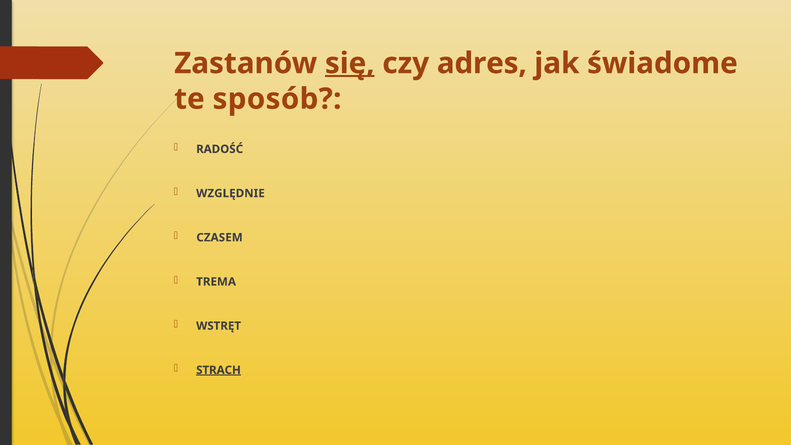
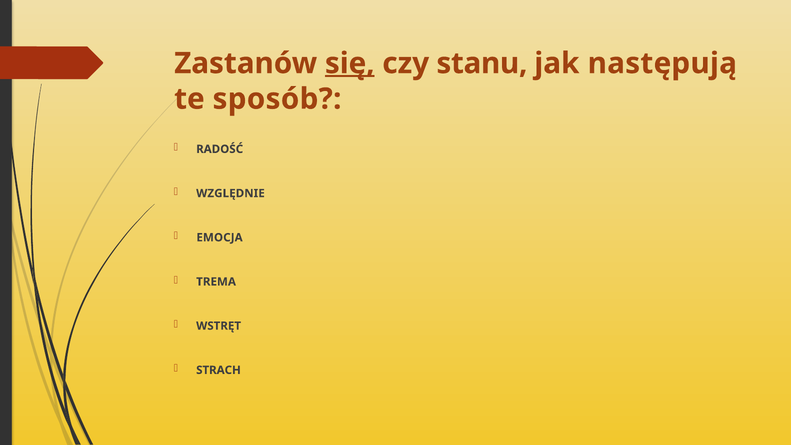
adres: adres -> stanu
świadome: świadome -> następują
CZASEM: CZASEM -> EMOCJA
STRACH underline: present -> none
